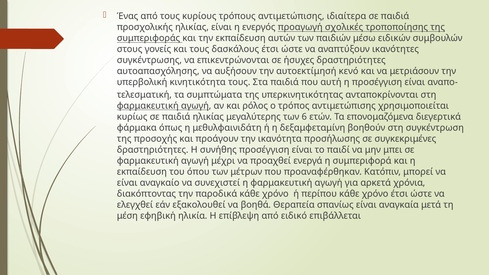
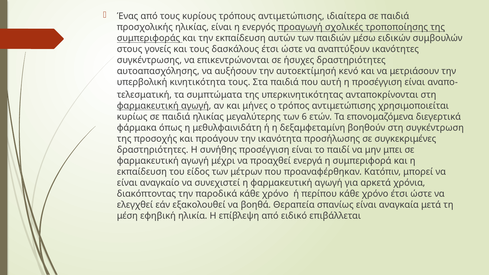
ρόλος: ρόλος -> μήνες
όπου: όπου -> είδος
